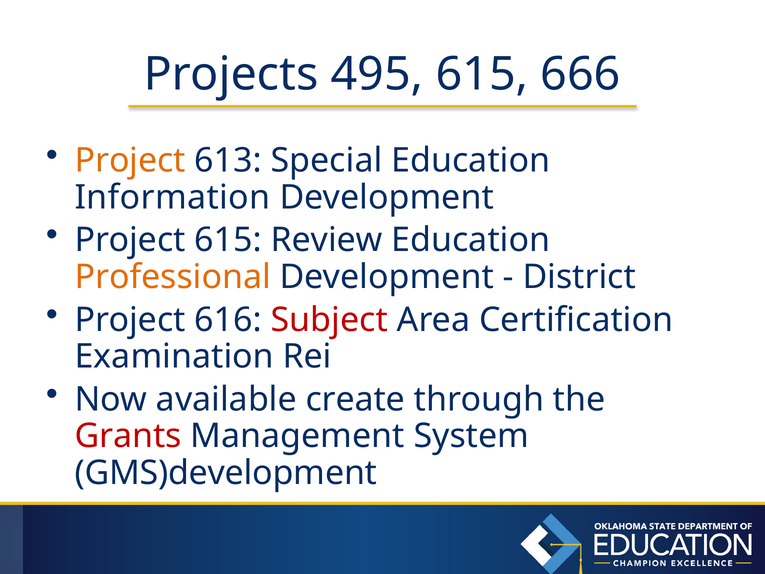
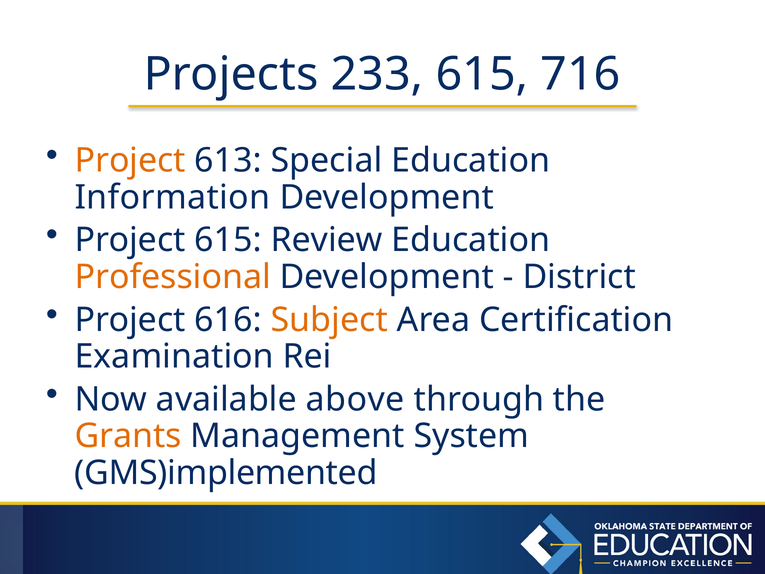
495: 495 -> 233
666: 666 -> 716
Subject colour: red -> orange
create: create -> above
Grants colour: red -> orange
GMS)development: GMS)development -> GMS)implemented
